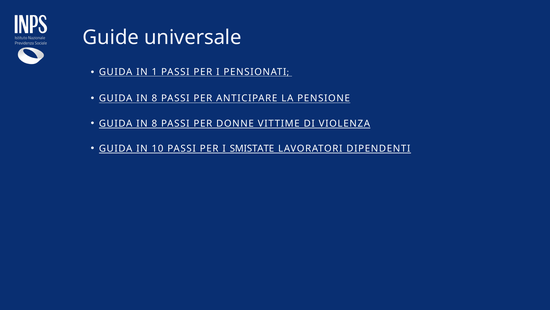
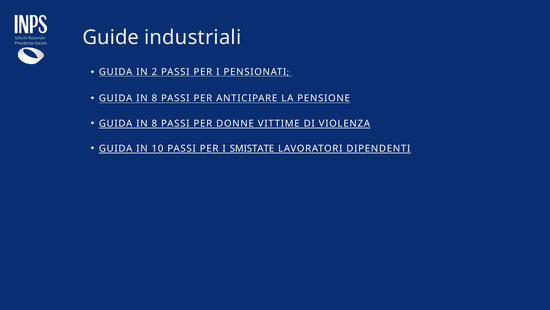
universale: universale -> industriali
1: 1 -> 2
